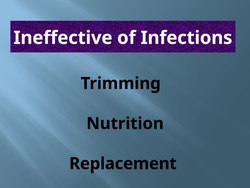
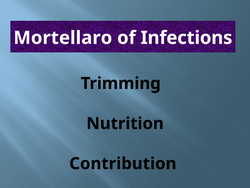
Ineffective: Ineffective -> Mortellaro
Replacement: Replacement -> Contribution
